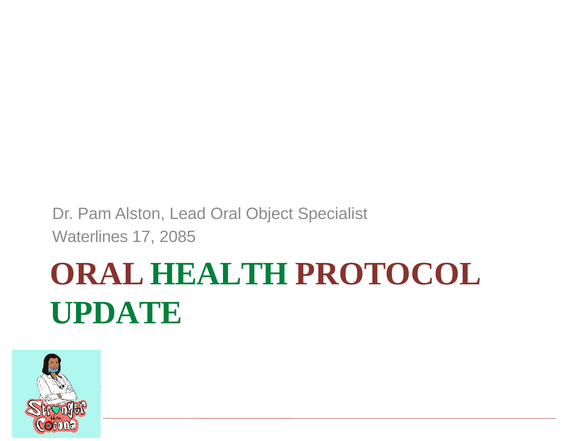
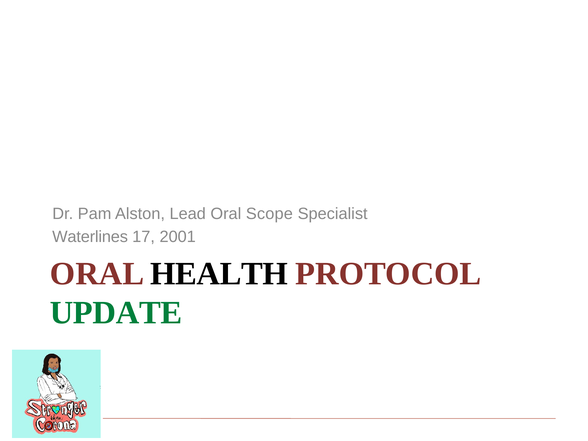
Object: Object -> Scope
2085: 2085 -> 2001
HEALTH colour: green -> black
